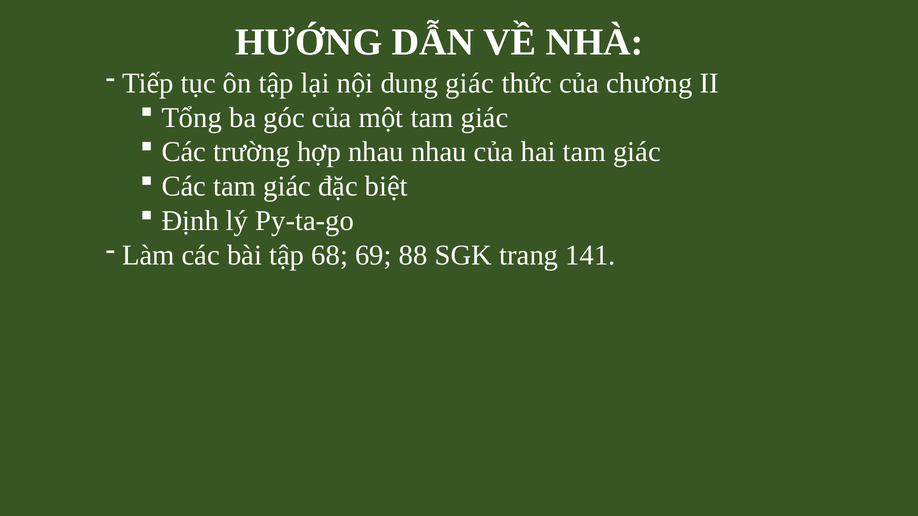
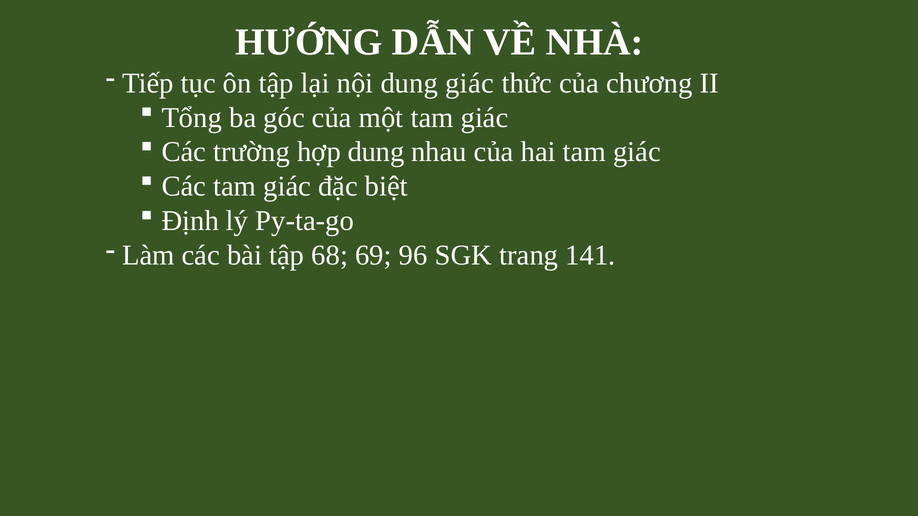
hợp nhau: nhau -> dung
88: 88 -> 96
